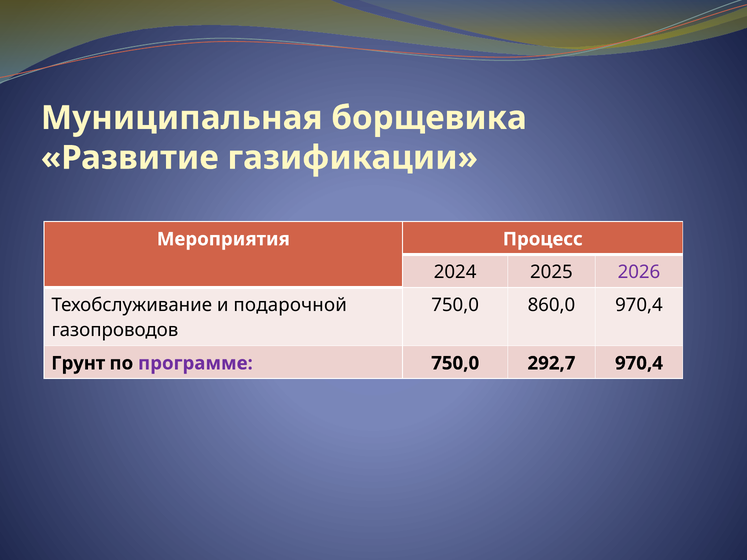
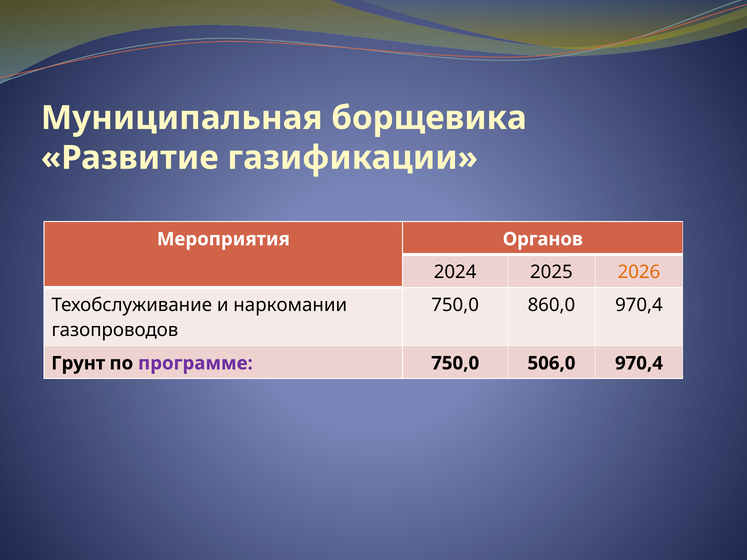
Процесс: Процесс -> Органов
2026 colour: purple -> orange
подарочной: подарочной -> наркомании
292,7: 292,7 -> 506,0
